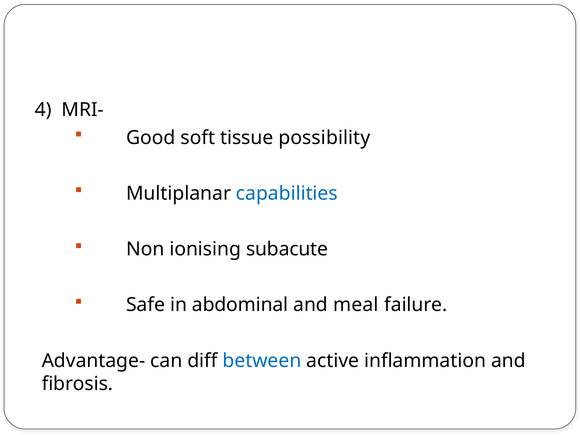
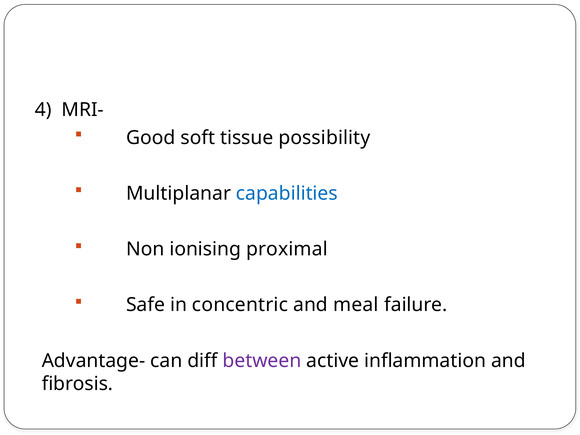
subacute: subacute -> proximal
abdominal: abdominal -> concentric
between colour: blue -> purple
